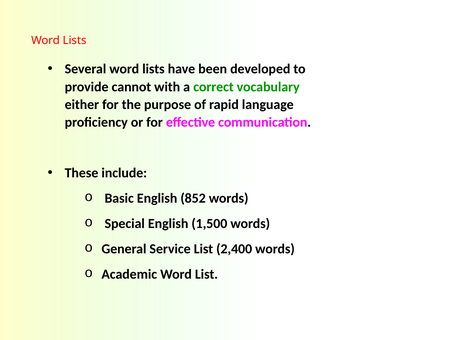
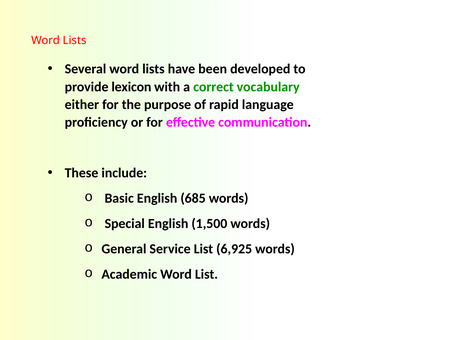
cannot: cannot -> lexicon
852: 852 -> 685
2,400: 2,400 -> 6,925
